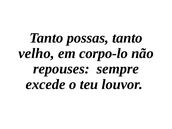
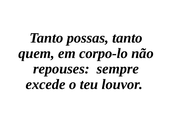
velho: velho -> quem
